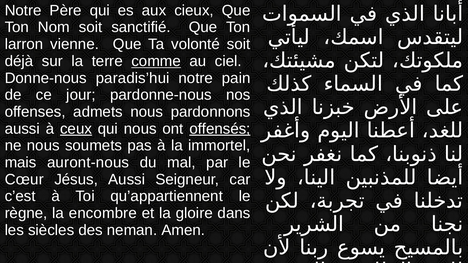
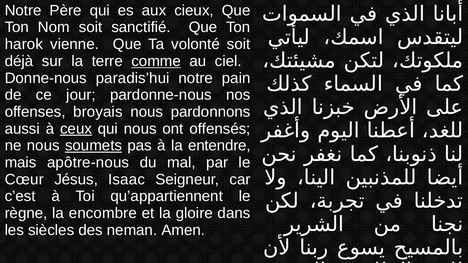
larron: larron -> harok
admets: admets -> broyais
offensés underline: present -> none
soumets underline: none -> present
immortel: immortel -> entendre
auront-nous: auront-nous -> apôtre-nous
Jésus Aussi: Aussi -> Isaac
